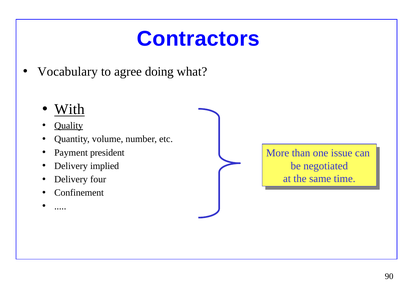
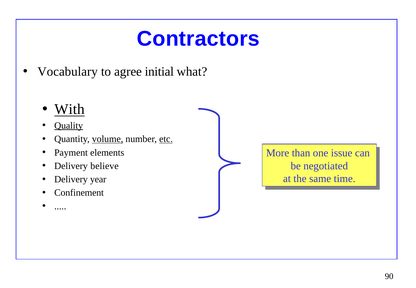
doing: doing -> initial
volume underline: none -> present
etc underline: none -> present
president: president -> elements
implied: implied -> believe
four: four -> year
